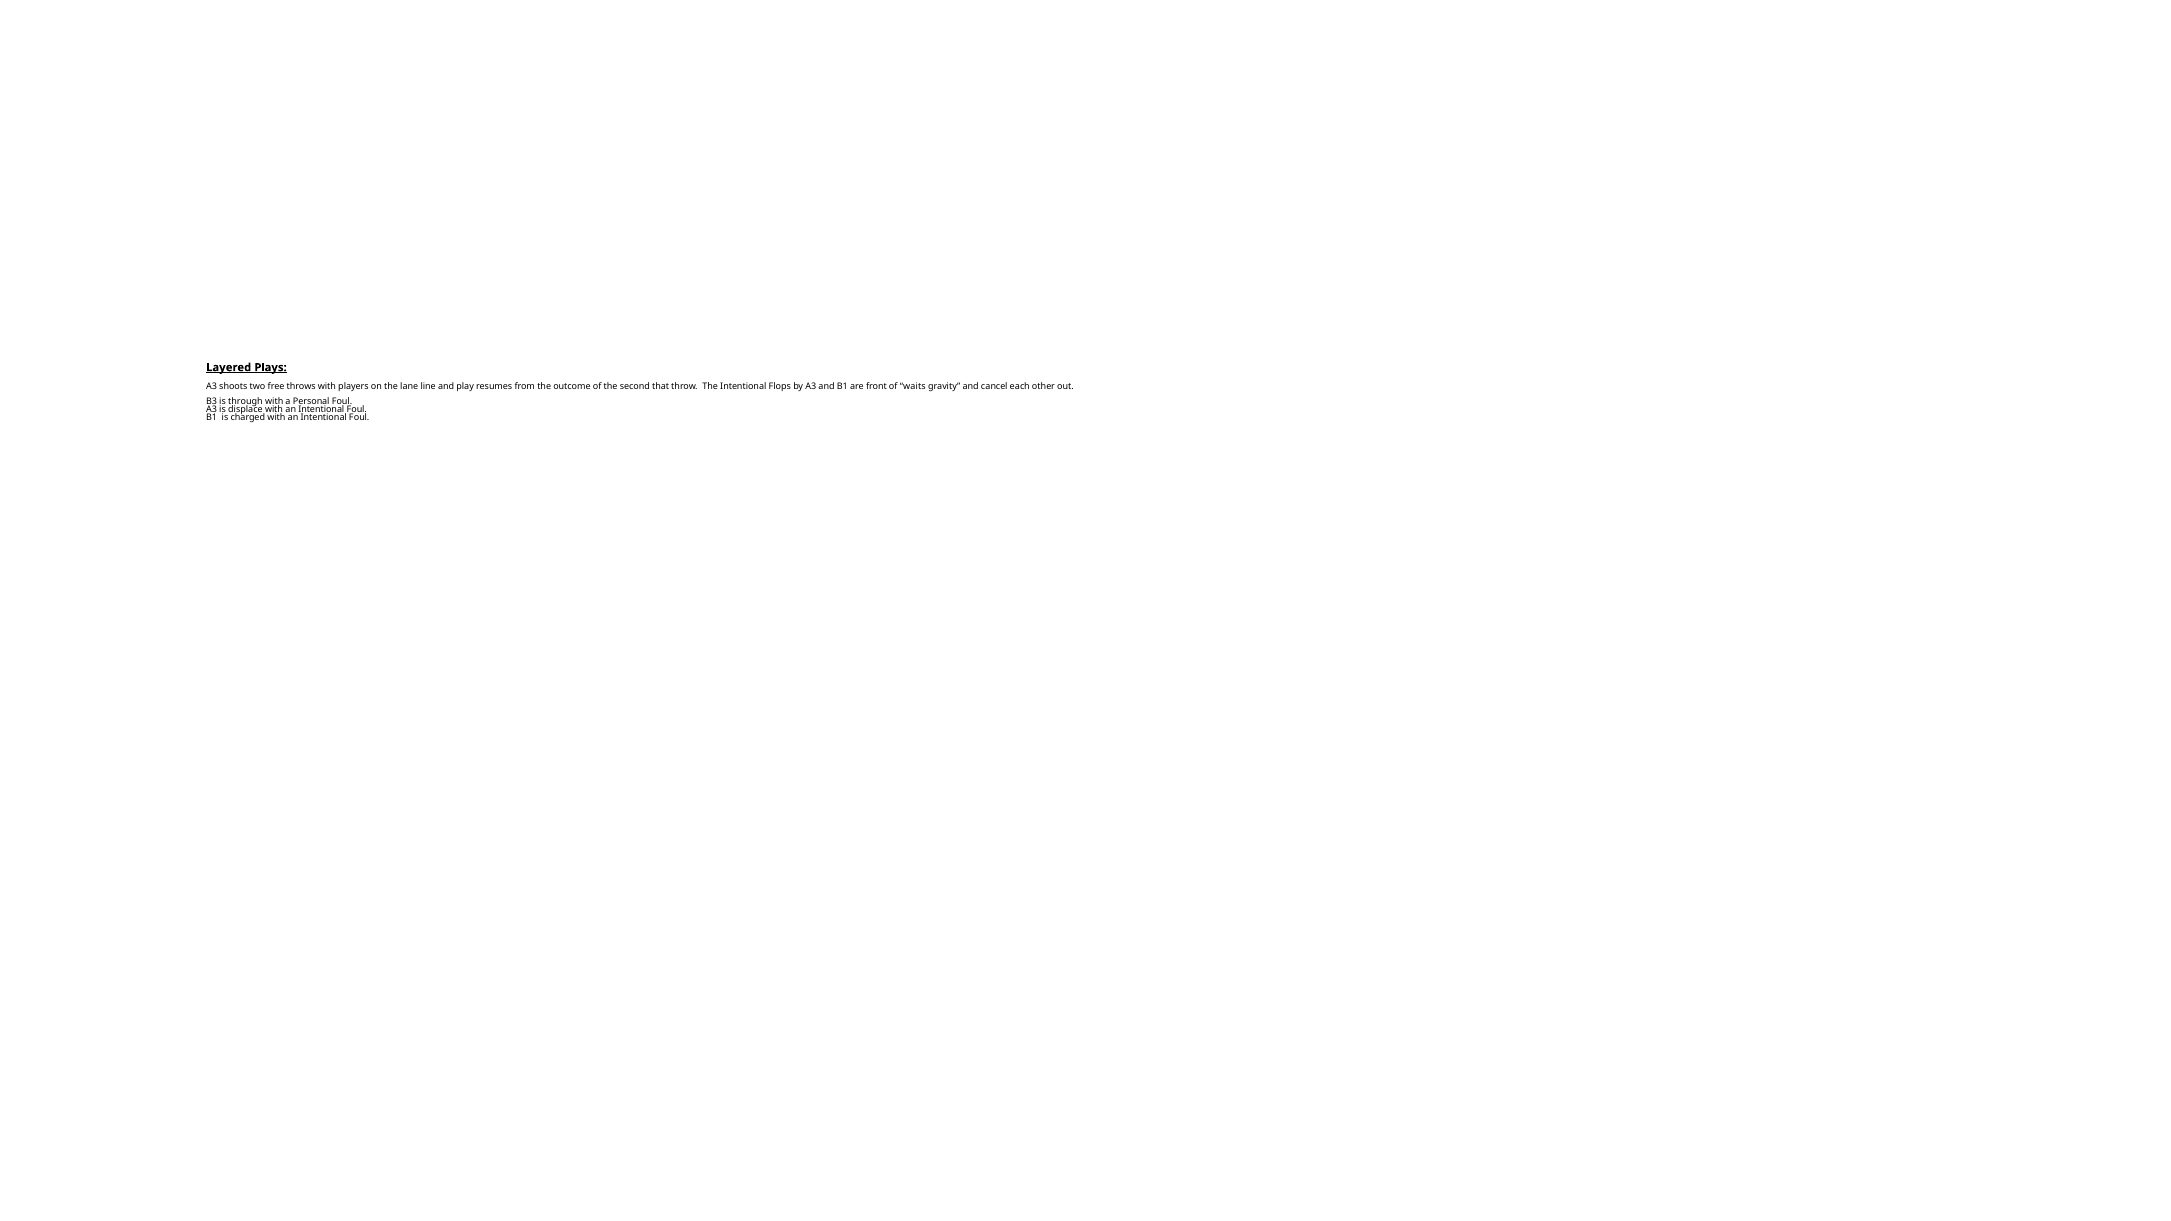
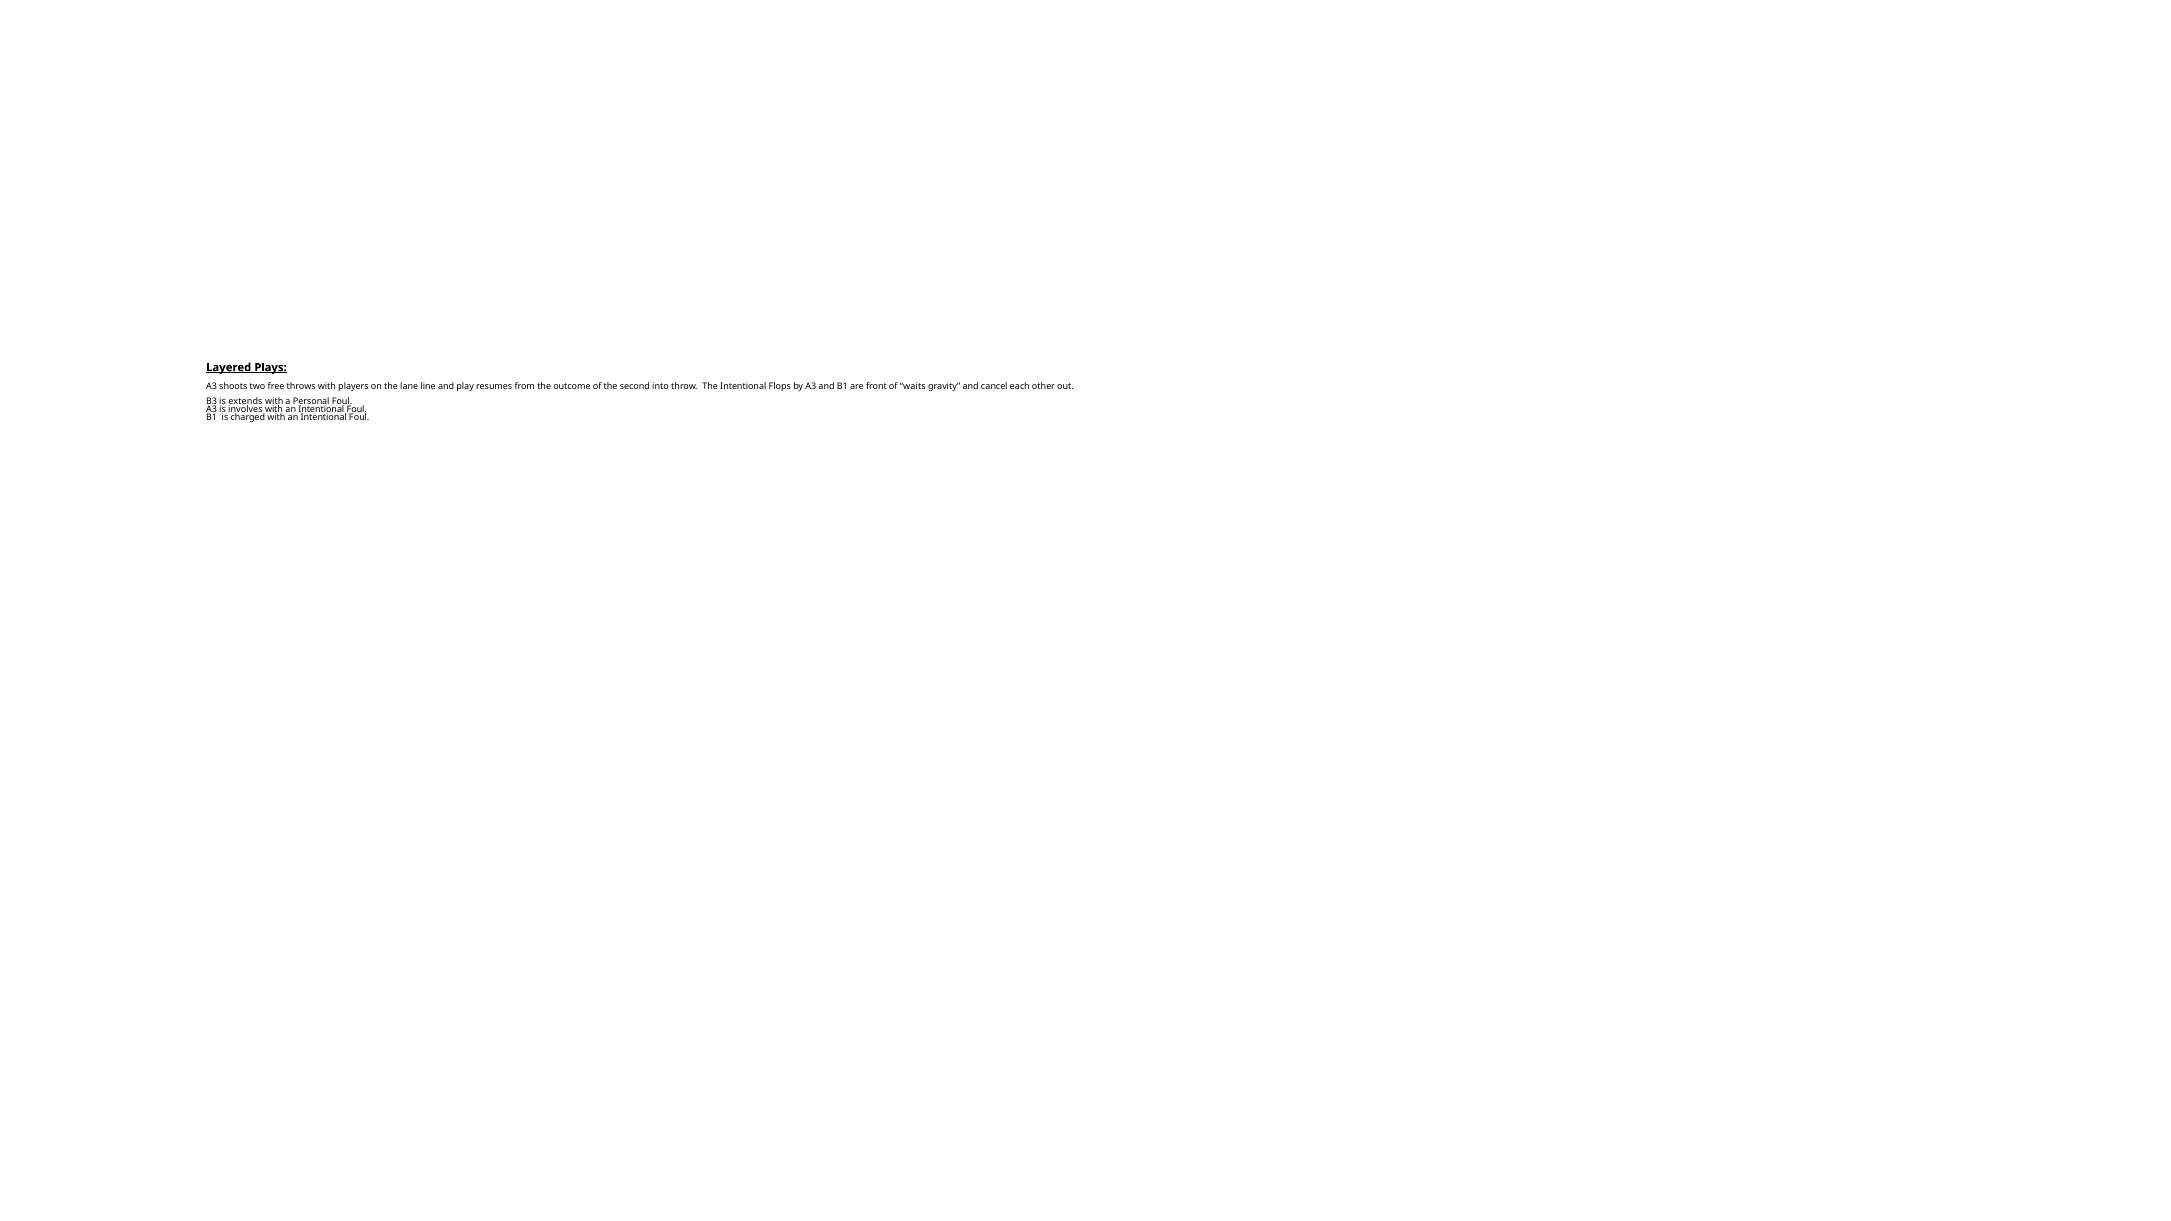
that: that -> into
through: through -> extends
displace: displace -> involves
